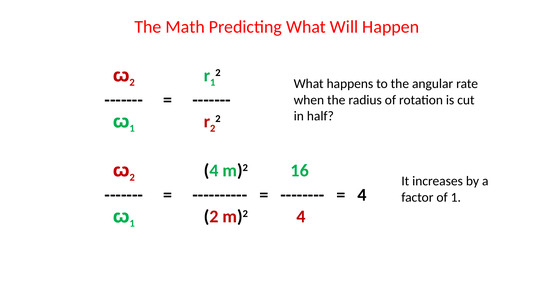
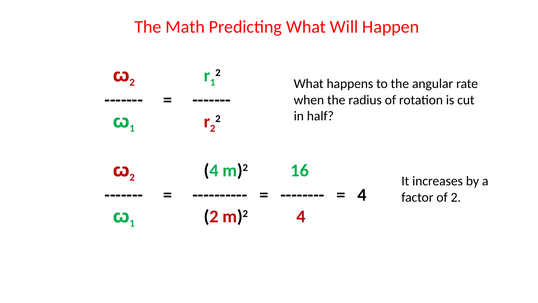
of 1: 1 -> 2
